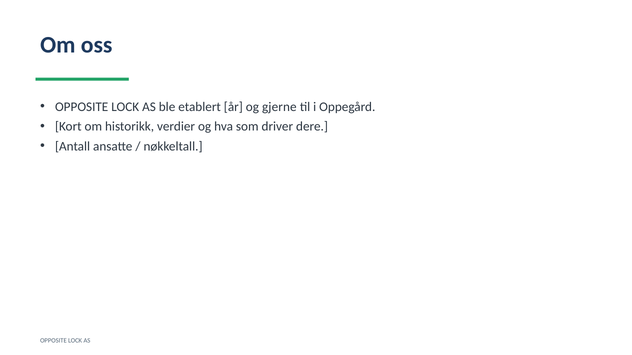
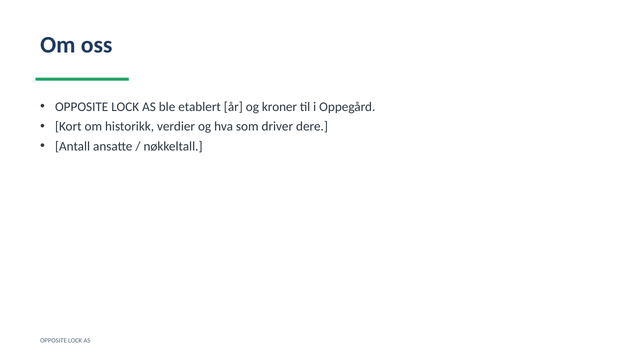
gjerne: gjerne -> kroner
